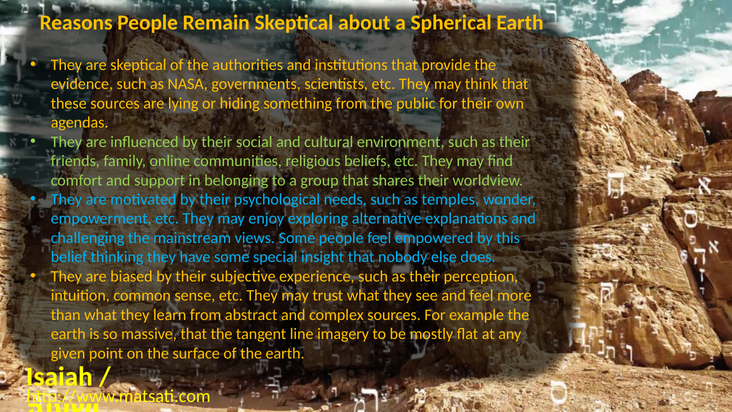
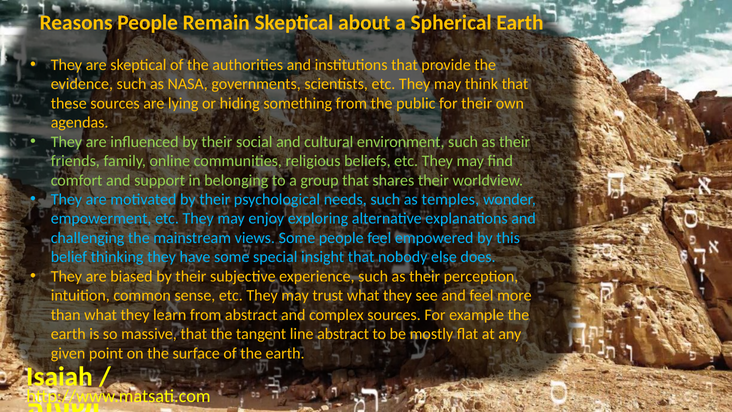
line imagery: imagery -> abstract
